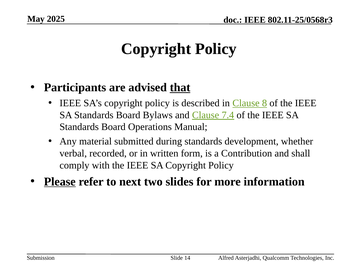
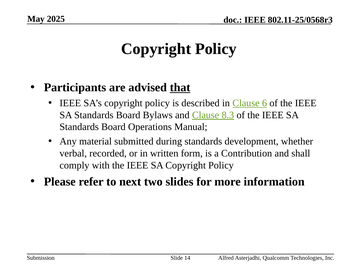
8: 8 -> 6
7.4: 7.4 -> 8.3
Please underline: present -> none
